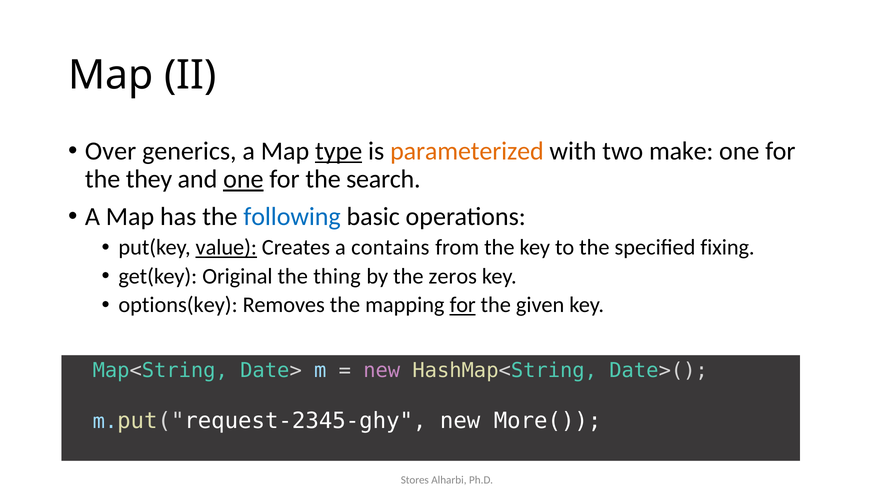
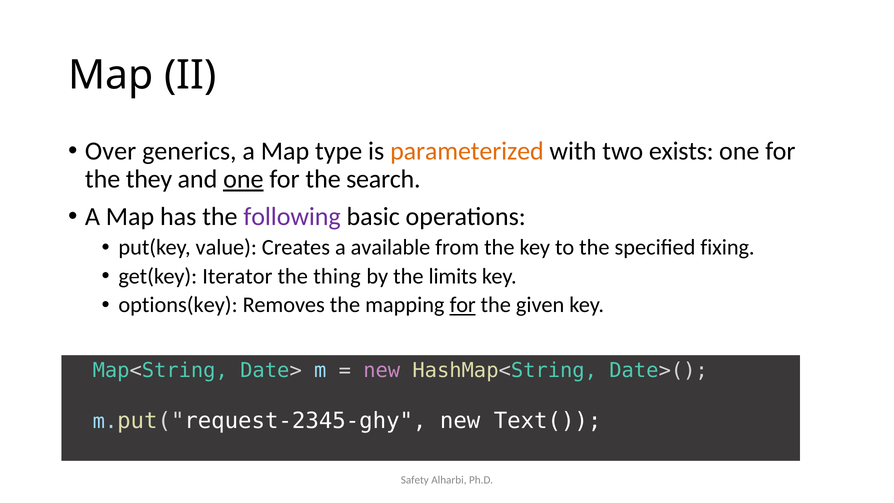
type underline: present -> none
make: make -> exists
following colour: blue -> purple
value underline: present -> none
contains: contains -> available
Original: Original -> Iterator
zeros: zeros -> limits
More(: More( -> Text(
Stores: Stores -> Safety
